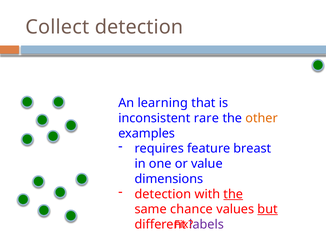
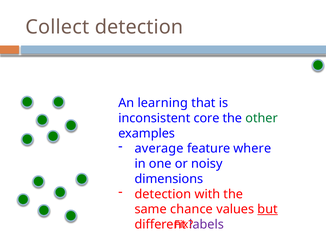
rare: rare -> core
other colour: orange -> green
requires: requires -> average
breast: breast -> where
value: value -> noisy
the at (233, 194) underline: present -> none
